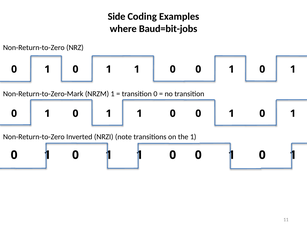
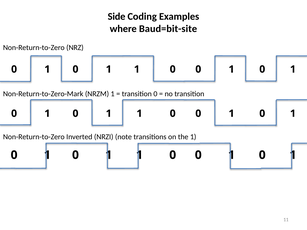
Baud=bit-jobs: Baud=bit-jobs -> Baud=bit-site
